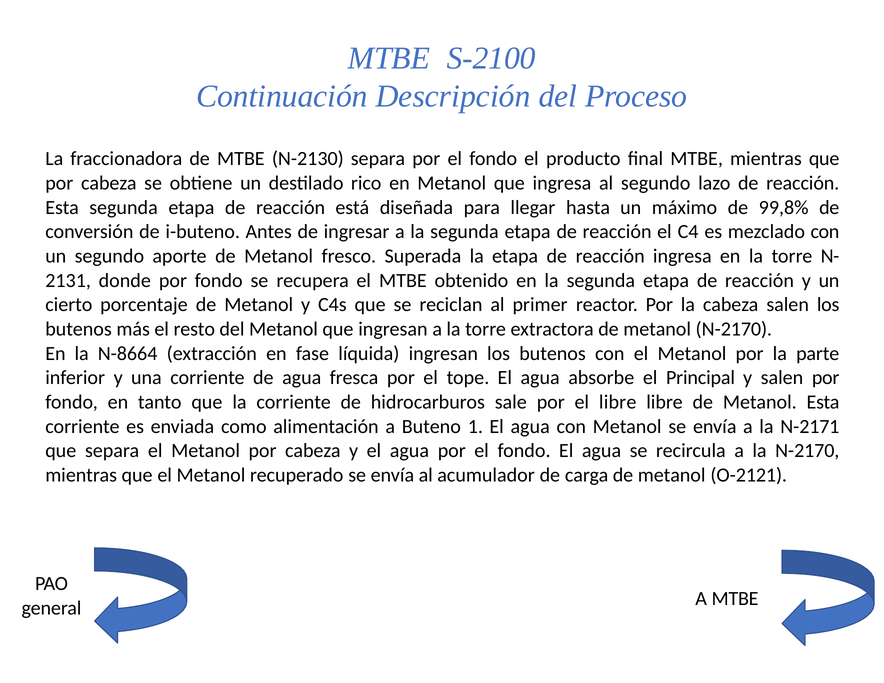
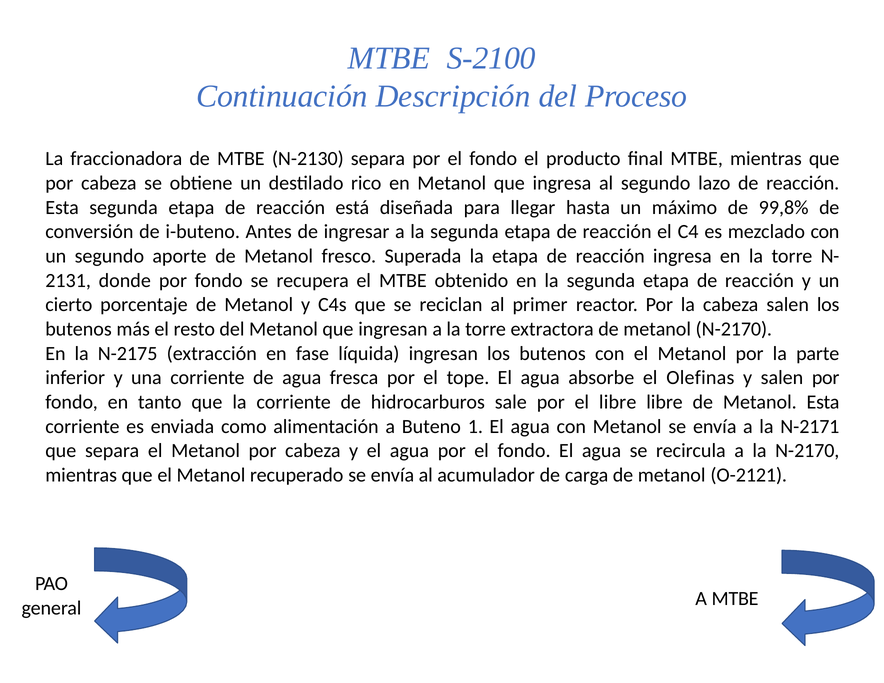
N-8664: N-8664 -> N-2175
Principal: Principal -> Olefinas
